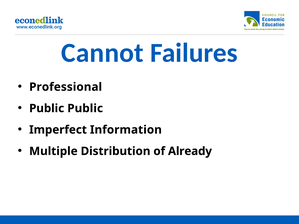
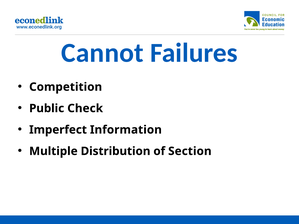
Professional: Professional -> Competition
Public Public: Public -> Check
Already: Already -> Section
